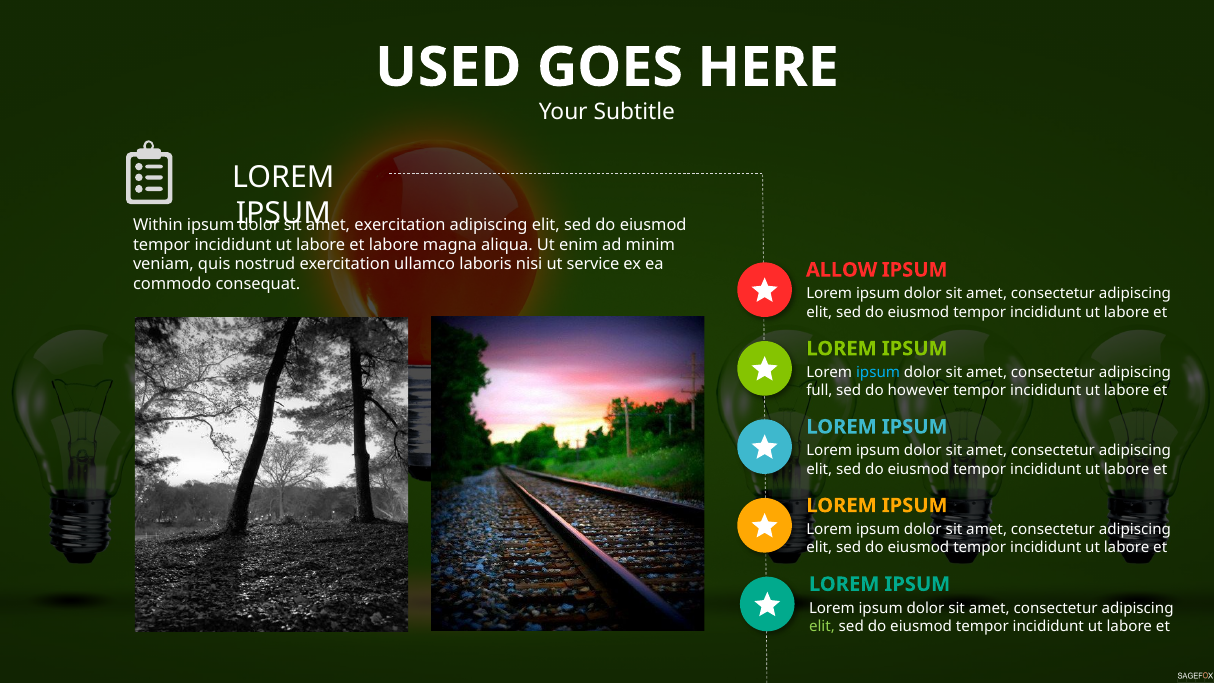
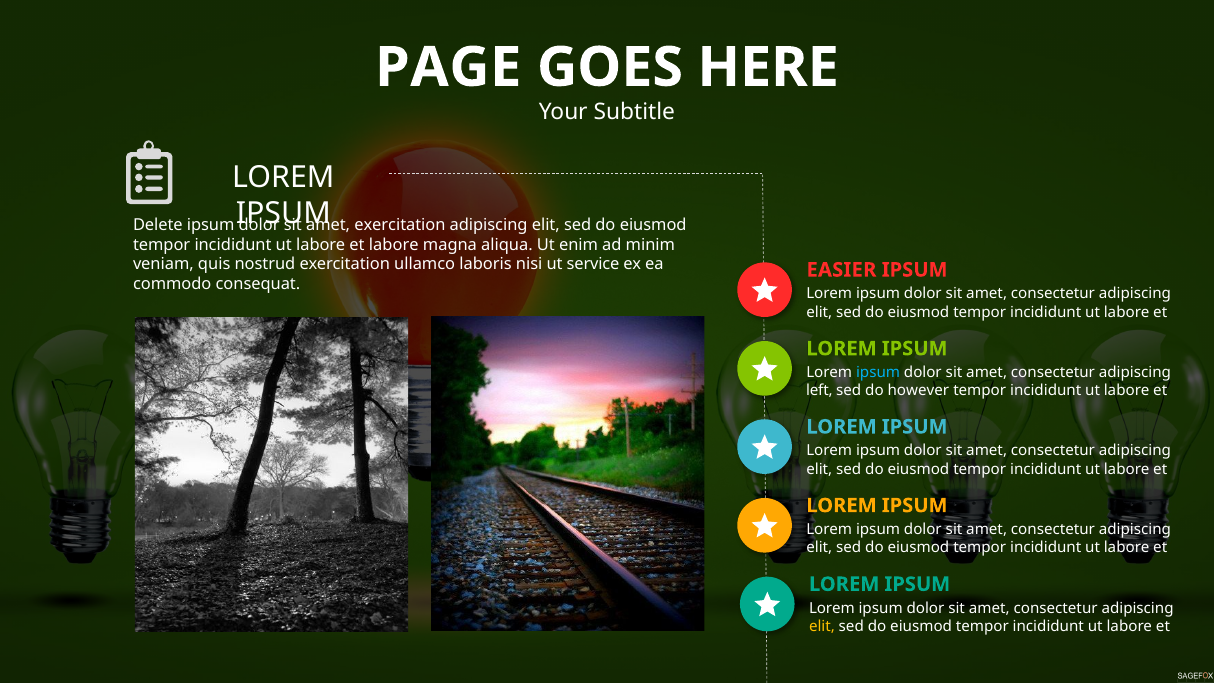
USED: USED -> PAGE
Within: Within -> Delete
ALLOW: ALLOW -> EASIER
full: full -> left
elit at (822, 626) colour: light green -> yellow
